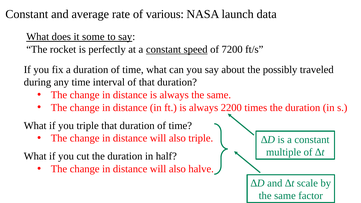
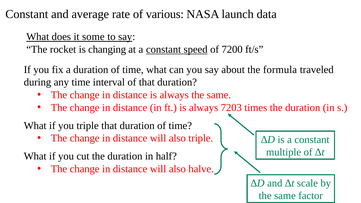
perfectly: perfectly -> changing
possibly: possibly -> formula
2200: 2200 -> 7203
